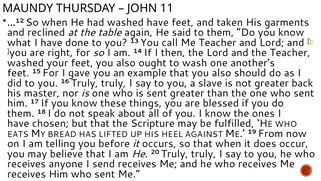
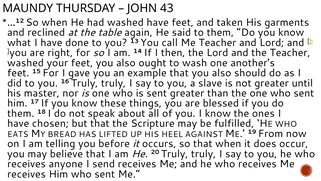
11: 11 -> 43
back: back -> until
